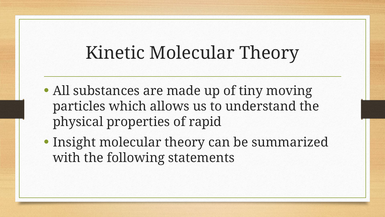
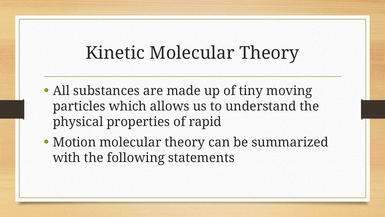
Insight: Insight -> Motion
